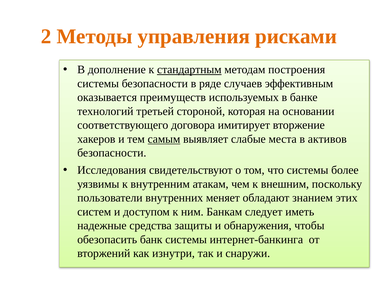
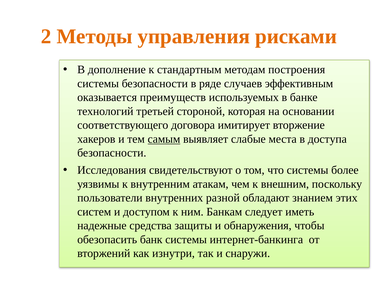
стандартным underline: present -> none
активов: активов -> доступа
меняет: меняет -> разной
